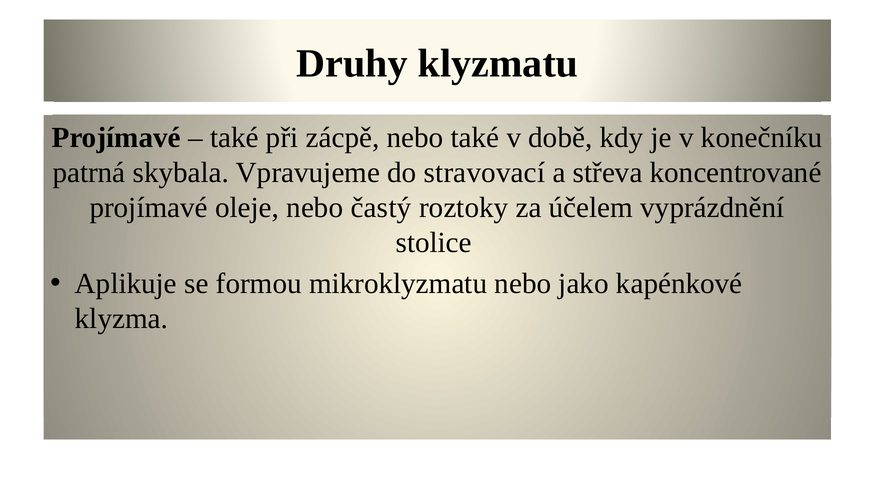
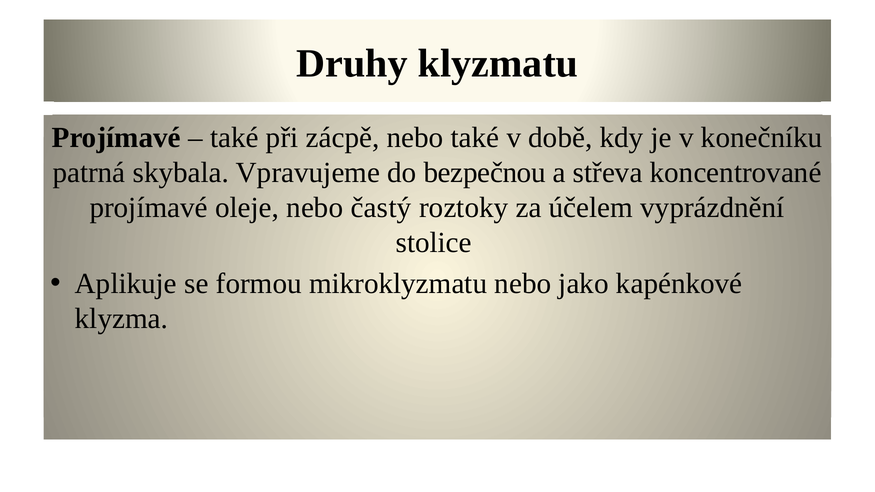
stravovací: stravovací -> bezpečnou
